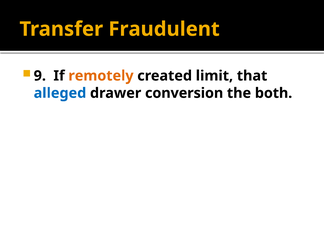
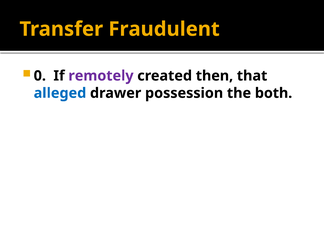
9: 9 -> 0
remotely colour: orange -> purple
limit: limit -> then
conversion: conversion -> possession
